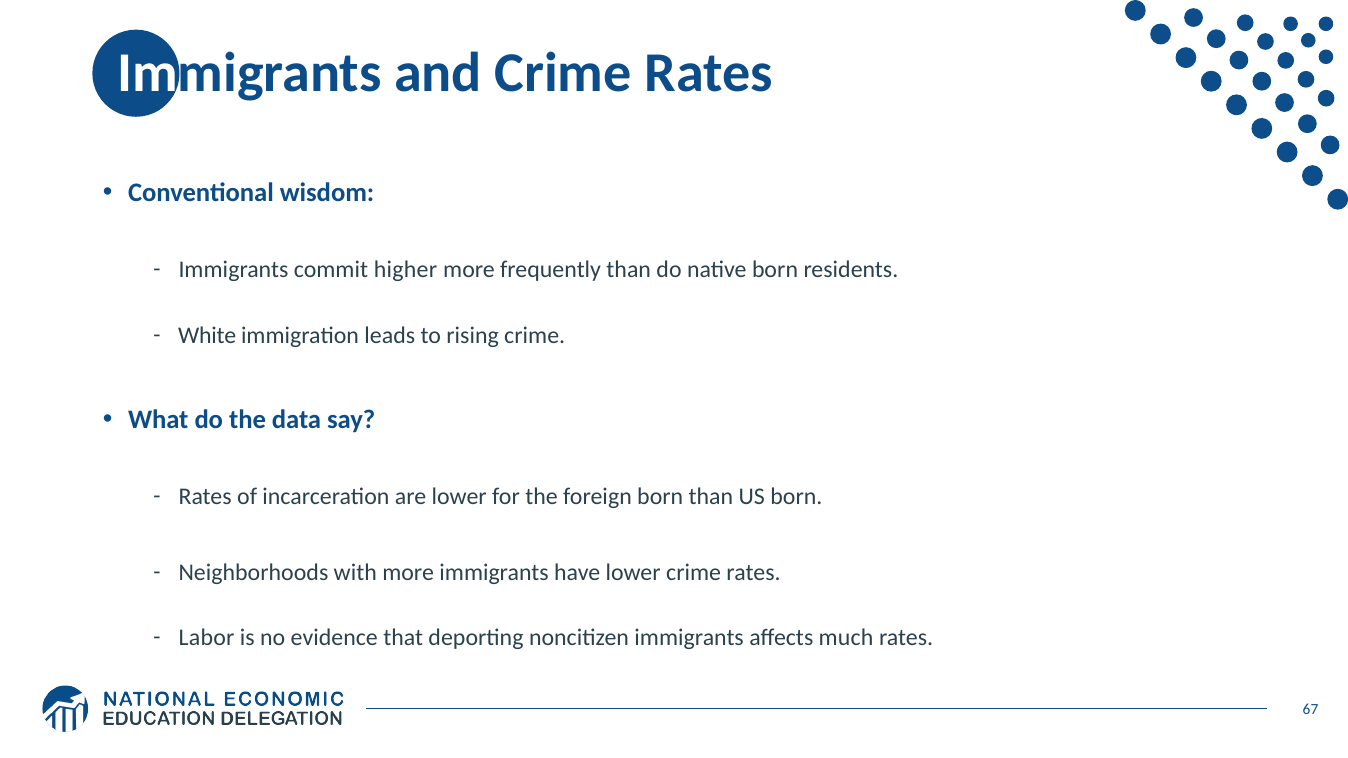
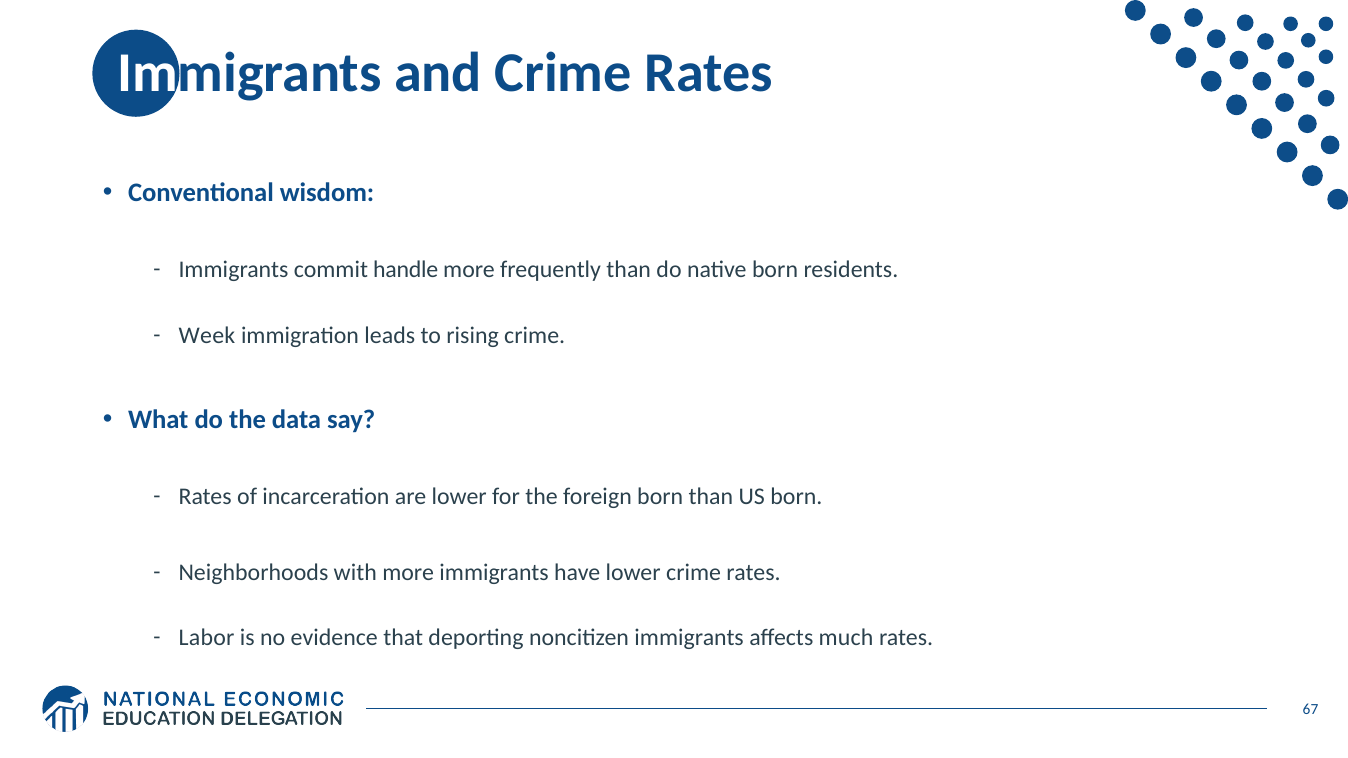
higher: higher -> handle
White: White -> Week
